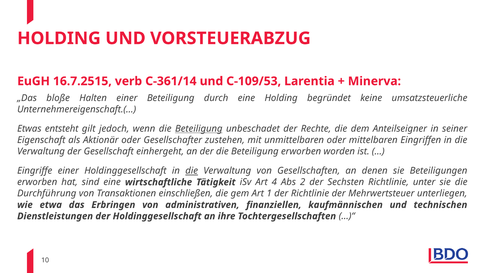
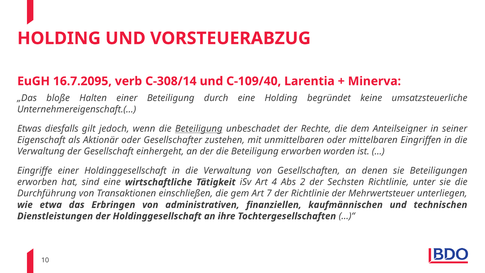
16.7.2515: 16.7.2515 -> 16.7.2095
C-361/14: C-361/14 -> C-308/14
C-109/53: C-109/53 -> C-109/40
entsteht: entsteht -> diesfalls
die at (192, 171) underline: present -> none
1: 1 -> 7
